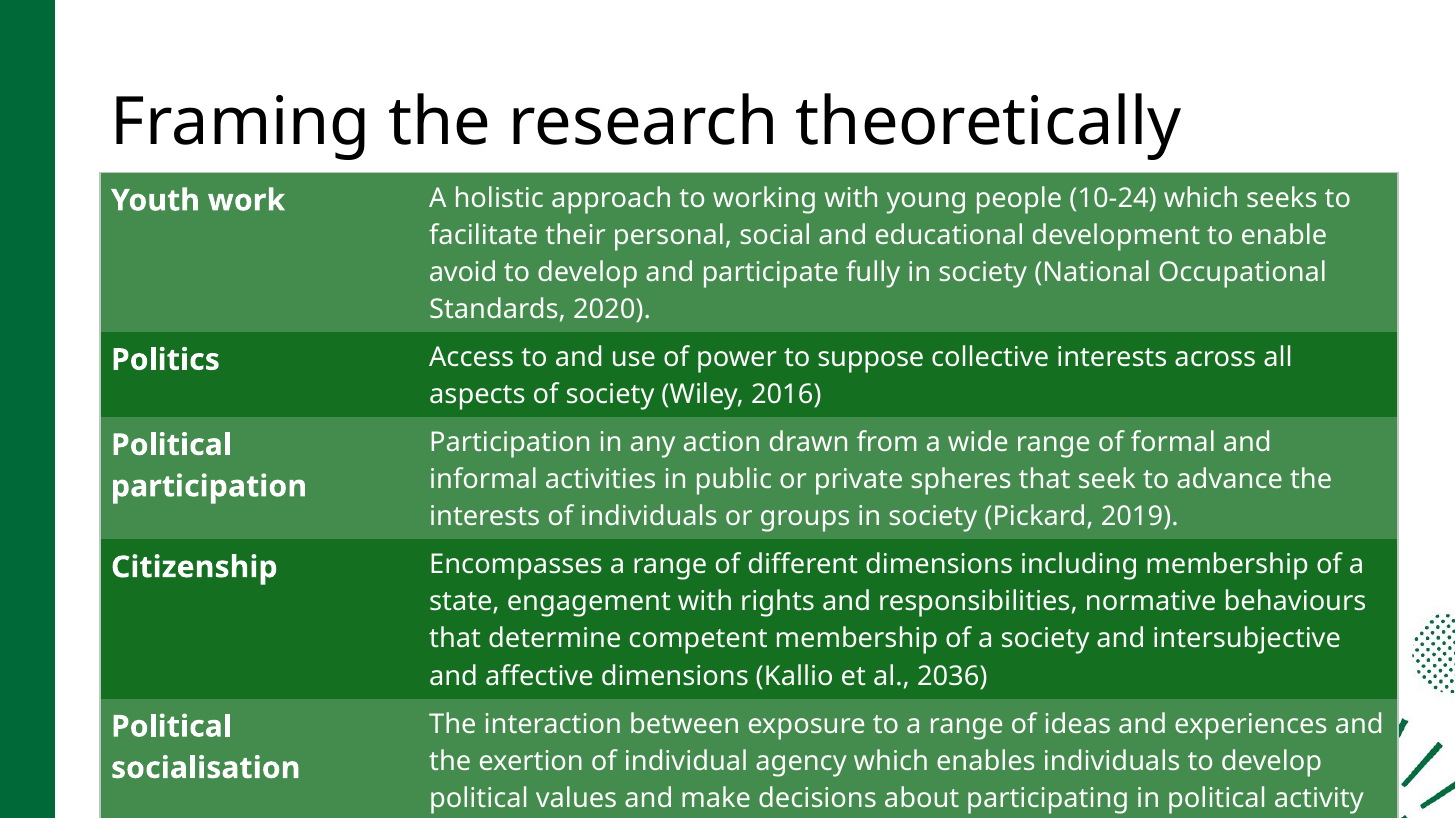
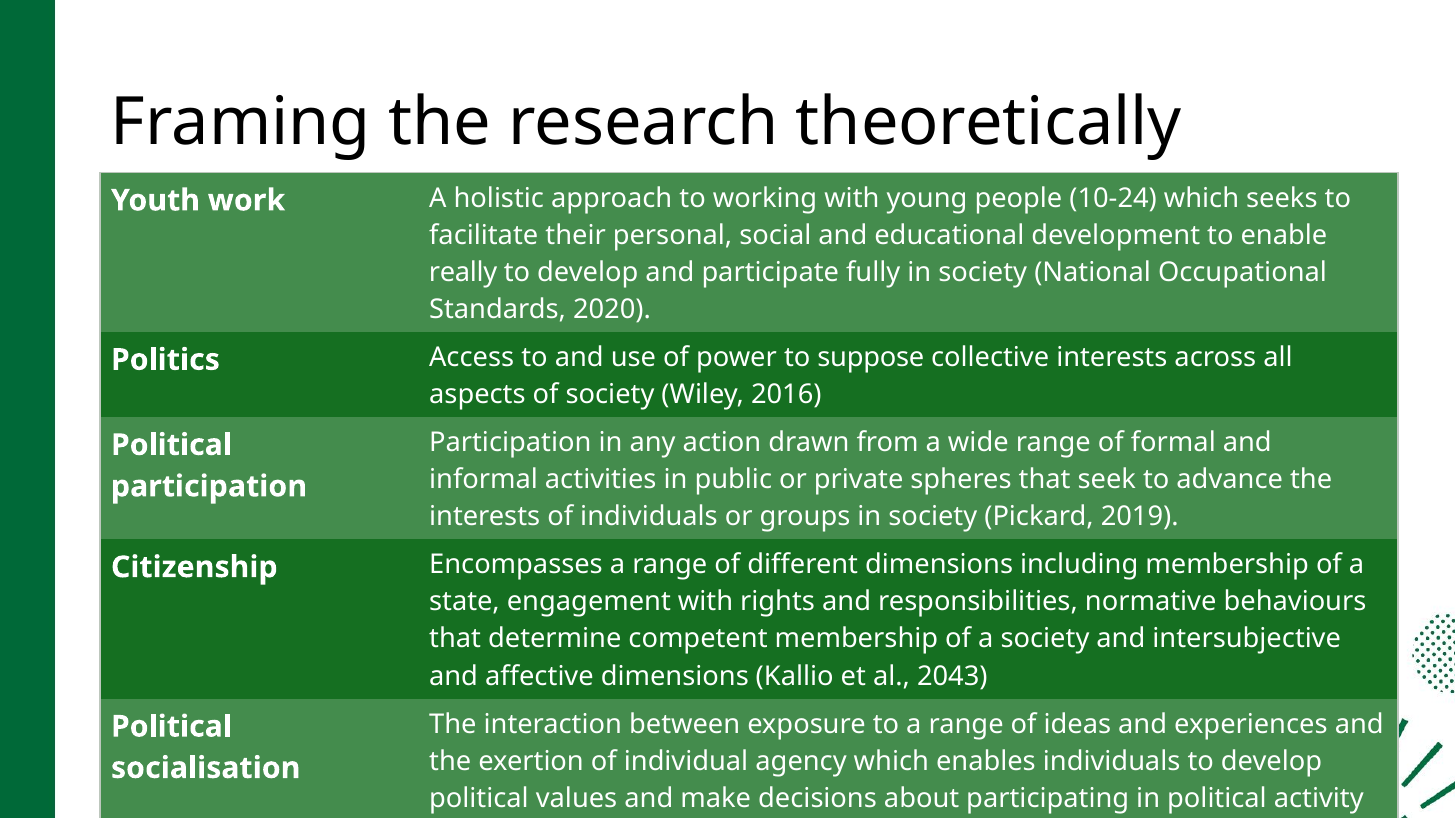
avoid: avoid -> really
2036: 2036 -> 2043
